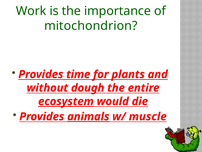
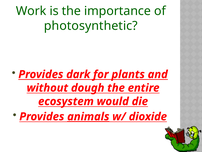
mitochondrion: mitochondrion -> photosynthetic
time: time -> dark
ecosystem underline: present -> none
muscle: muscle -> dioxide
